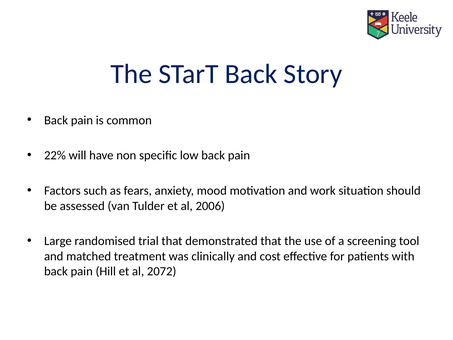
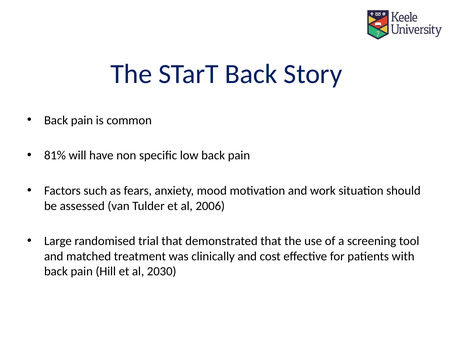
22%: 22% -> 81%
2072: 2072 -> 2030
